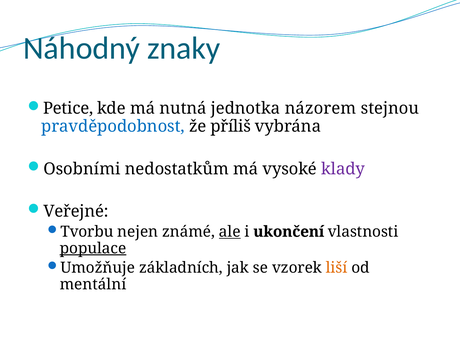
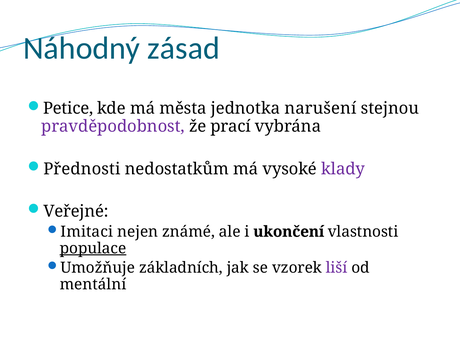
znaky: znaky -> zásad
nutná: nutná -> města
názorem: názorem -> narušení
pravděpodobnost colour: blue -> purple
příliš: příliš -> prací
Osobními: Osobními -> Přednosti
Tvorbu: Tvorbu -> Imitaci
ale underline: present -> none
liší colour: orange -> purple
